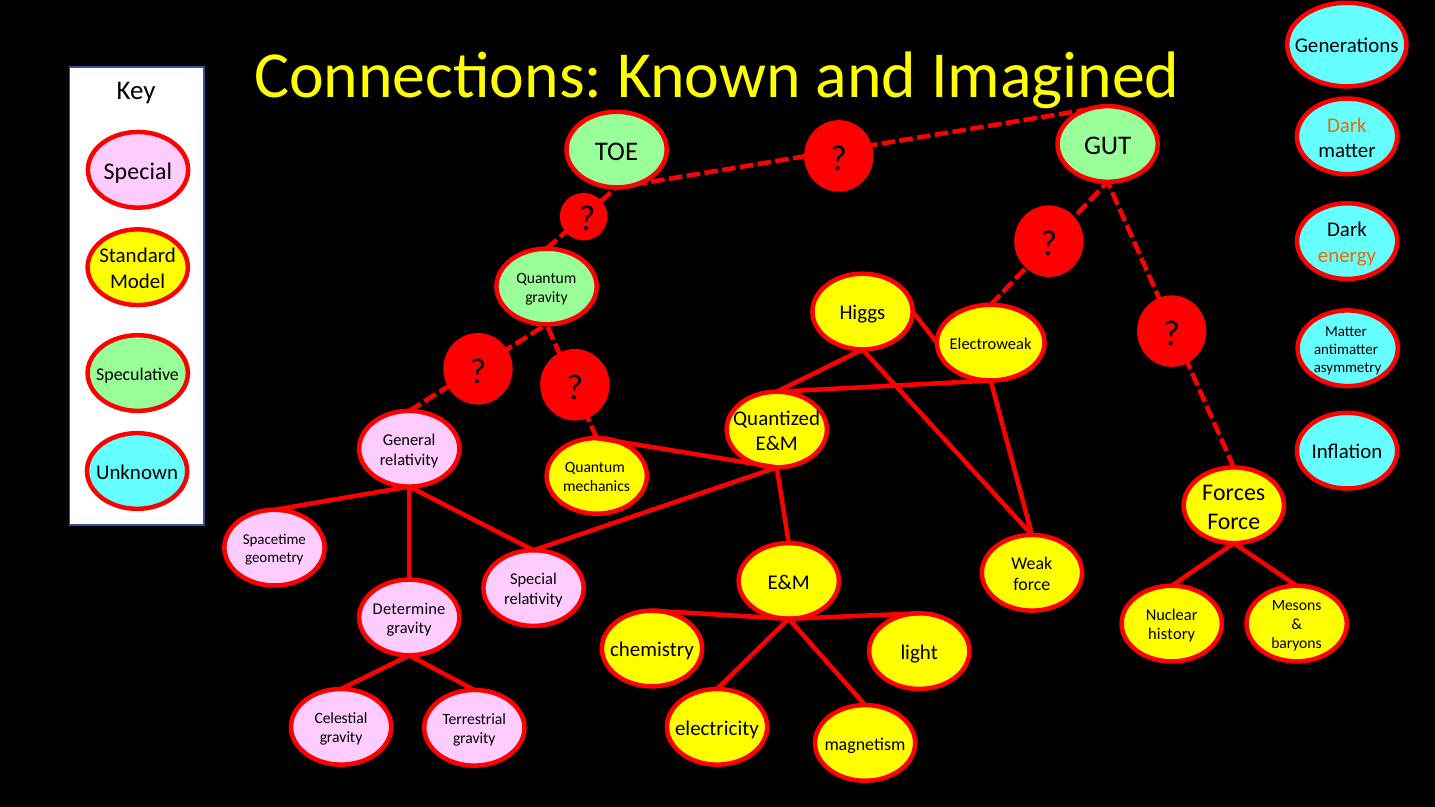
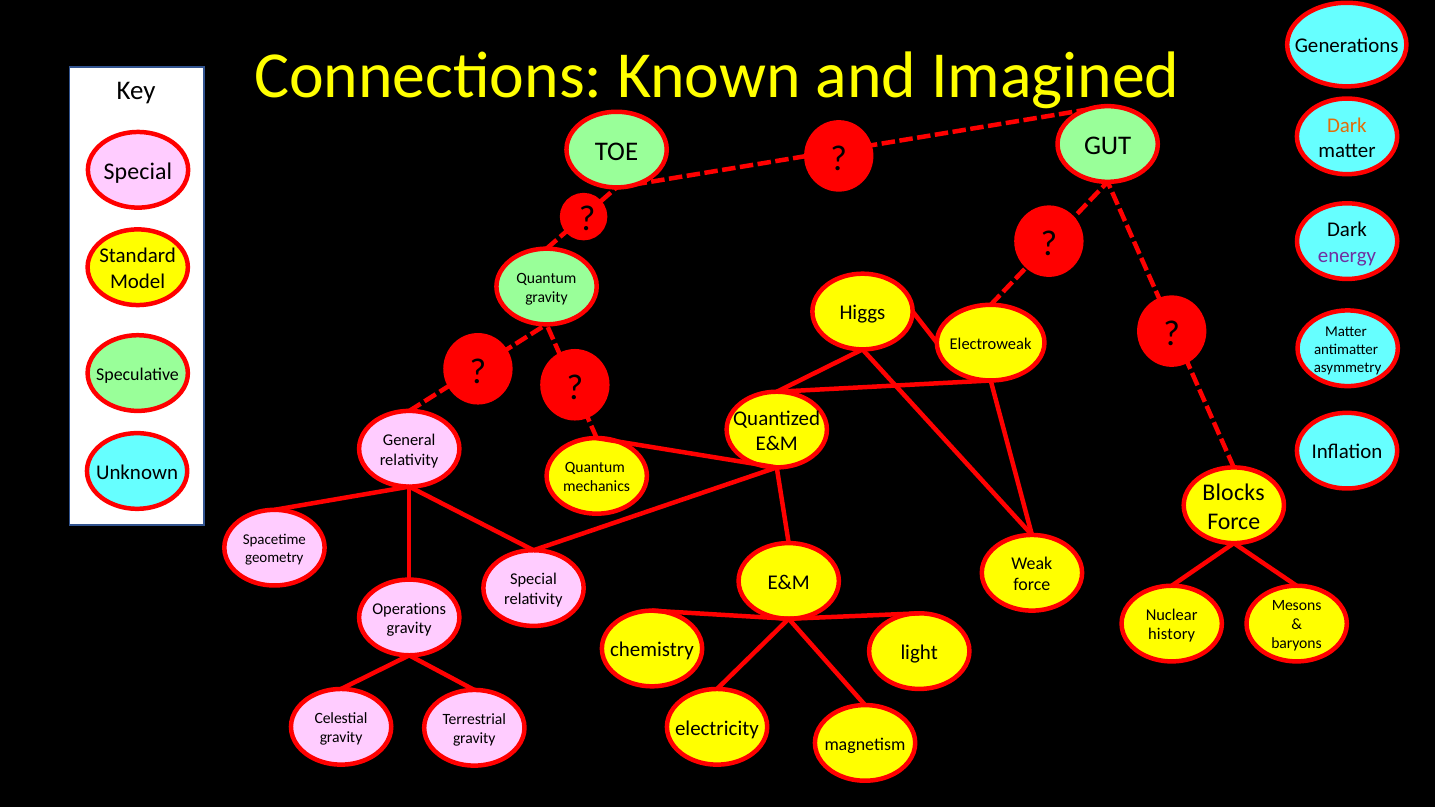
energy colour: orange -> purple
Forces: Forces -> Blocks
Determine: Determine -> Operations
